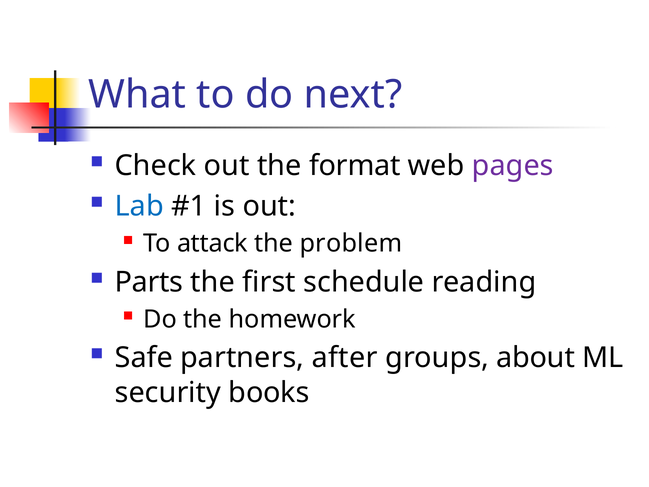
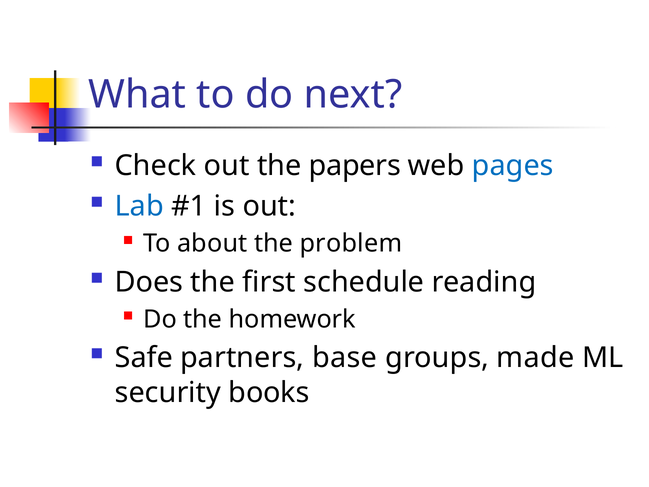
format: format -> papers
pages colour: purple -> blue
attack: attack -> about
Parts: Parts -> Does
after: after -> base
about: about -> made
